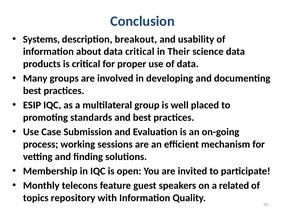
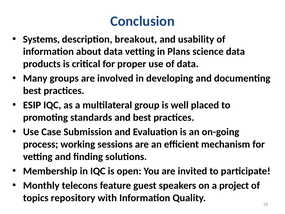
data critical: critical -> vetting
Their: Their -> Plans
related: related -> project
